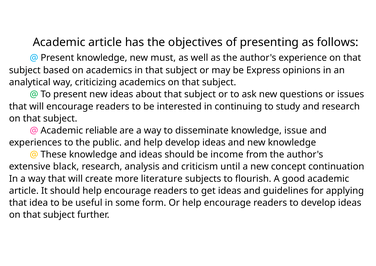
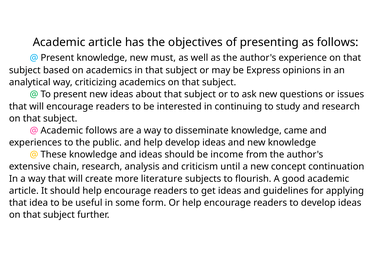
Academic reliable: reliable -> follows
issue: issue -> came
black: black -> chain
